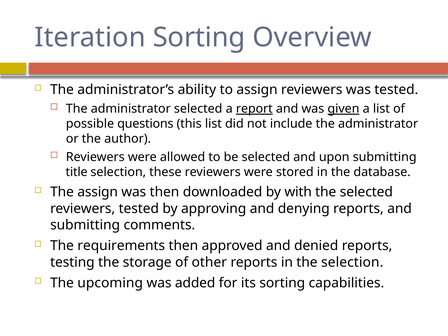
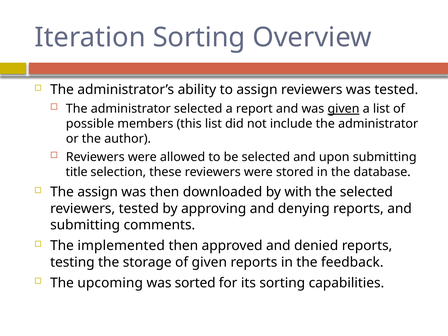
report underline: present -> none
questions: questions -> members
requirements: requirements -> implemented
of other: other -> given
the selection: selection -> feedback
added: added -> sorted
